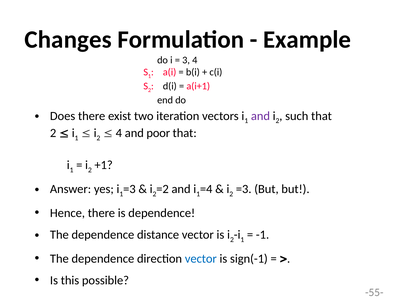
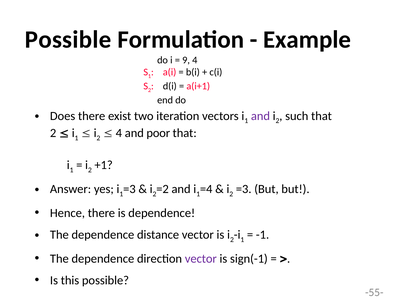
Changes at (68, 39): Changes -> Possible
3: 3 -> 9
vector at (201, 259) colour: blue -> purple
